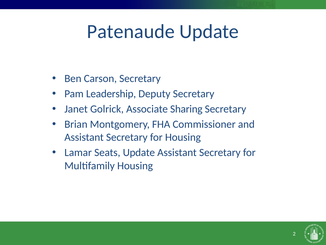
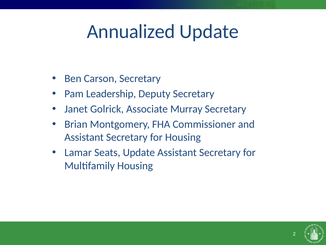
Patenaude: Patenaude -> Annualized
Sharing: Sharing -> Murray
